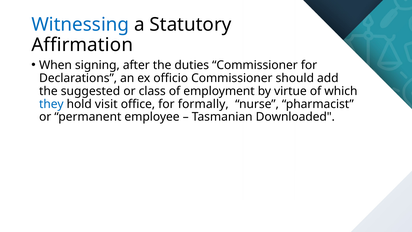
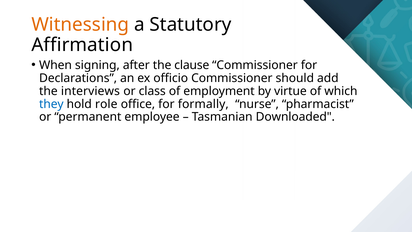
Witnessing colour: blue -> orange
duties: duties -> clause
suggested: suggested -> interviews
visit: visit -> role
